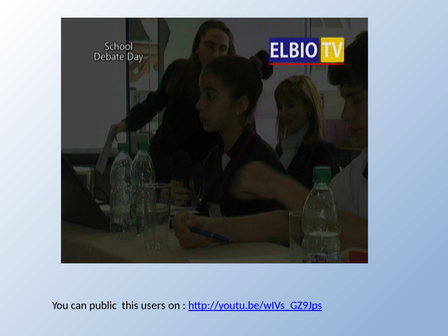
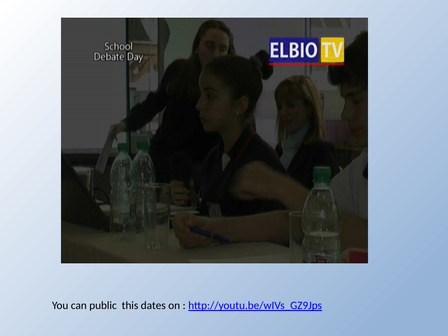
users: users -> dates
